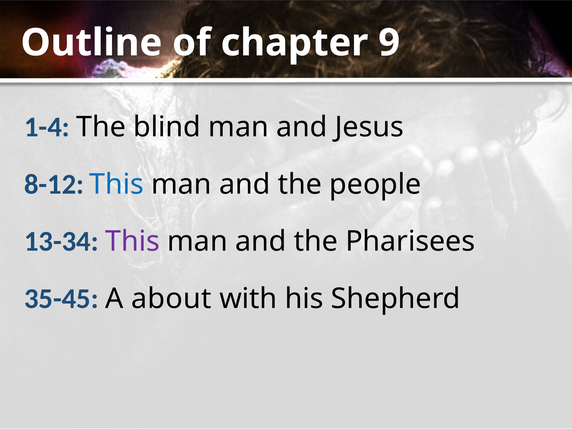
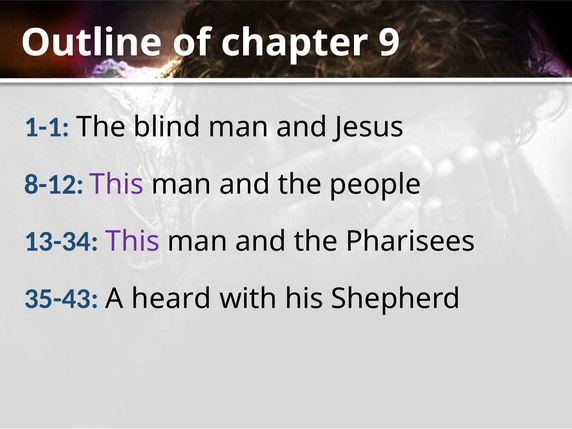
1-4: 1-4 -> 1-1
This at (116, 184) colour: blue -> purple
35-45: 35-45 -> 35-43
about: about -> heard
